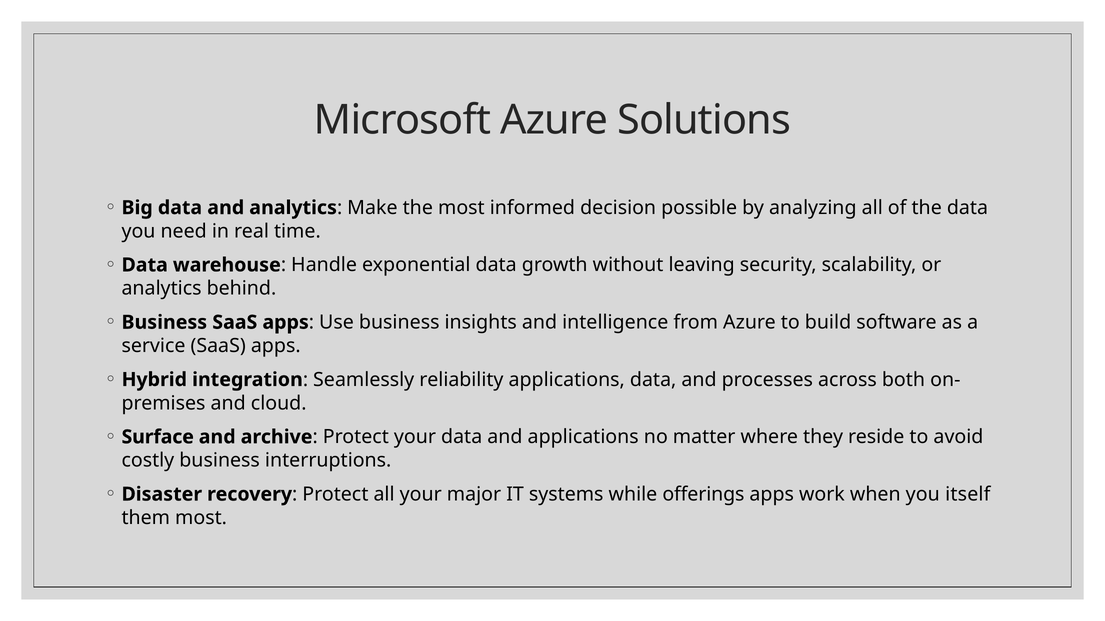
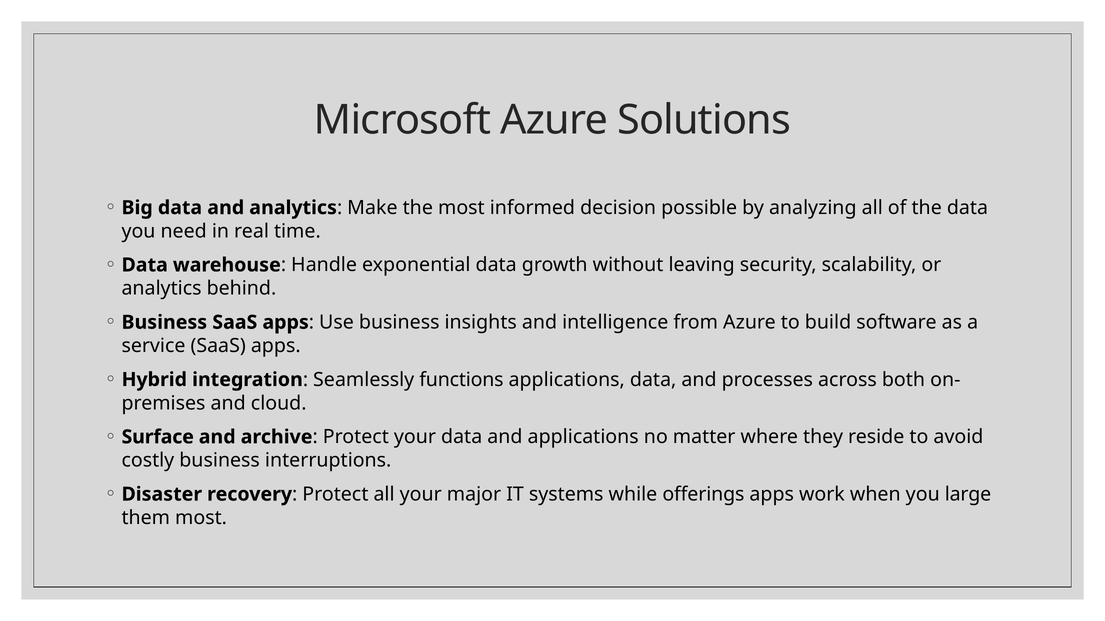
reliability: reliability -> functions
itself: itself -> large
